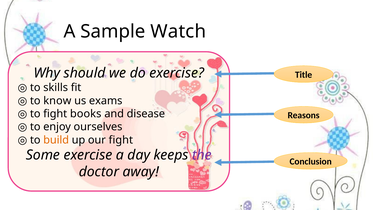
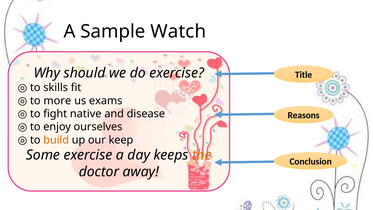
know: know -> more
books: books -> native
our fight: fight -> keep
the colour: purple -> orange
